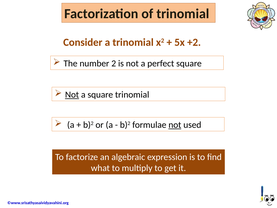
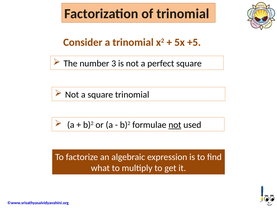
+2: +2 -> +5
2: 2 -> 3
Not at (72, 95) underline: present -> none
